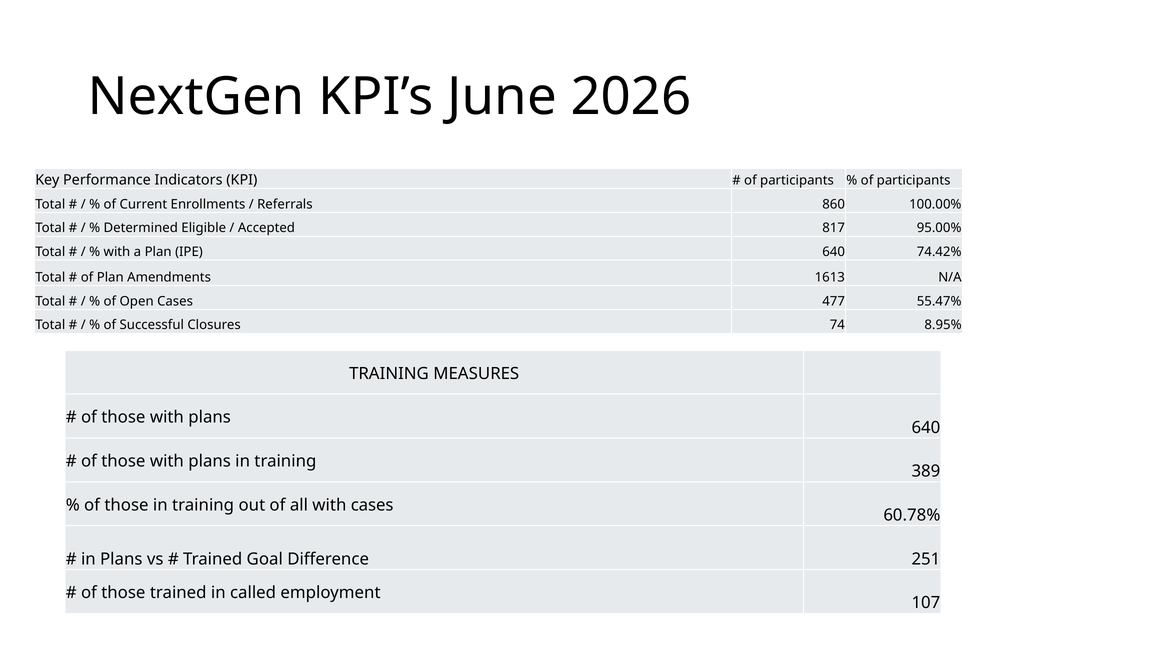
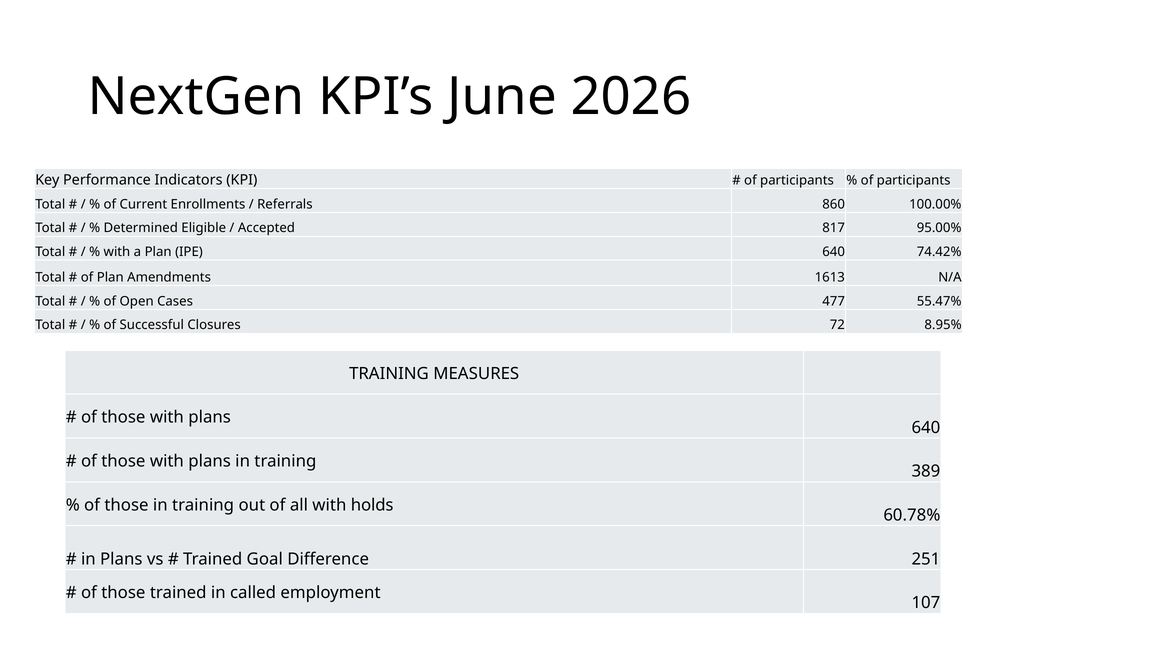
74: 74 -> 72
with cases: cases -> holds
